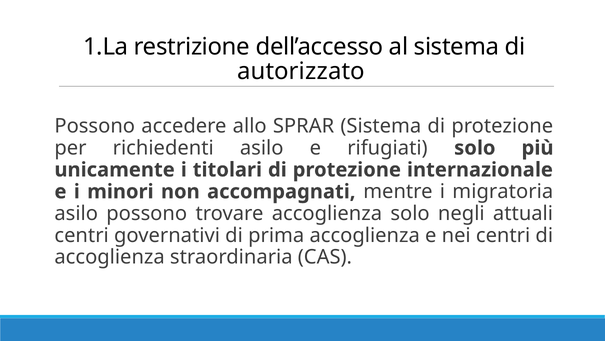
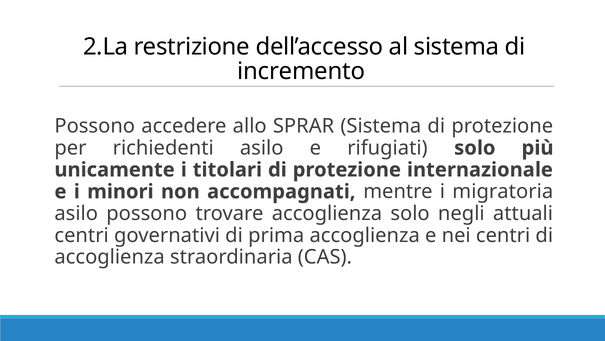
1.La: 1.La -> 2.La
autorizzato: autorizzato -> incremento
